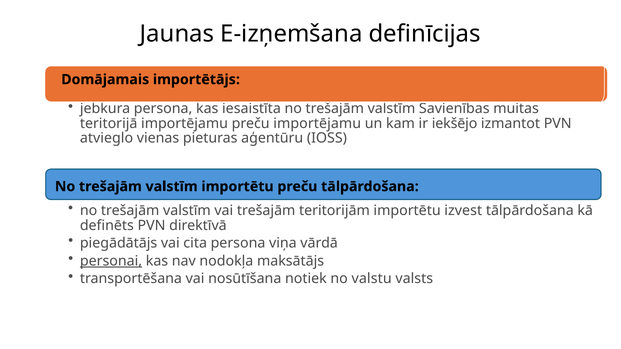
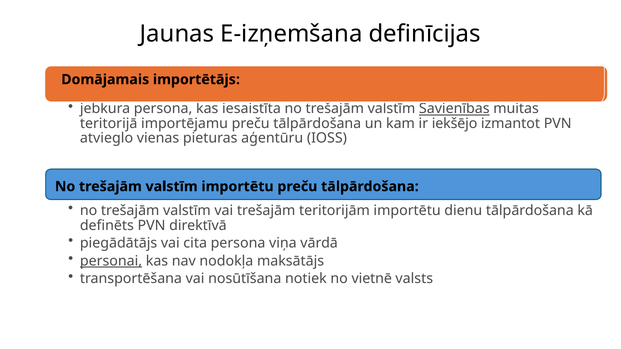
Savienības underline: none -> present
importējamu preču importējamu: importējamu -> tālpārdošana
izvest: izvest -> dienu
valstu: valstu -> vietnē
